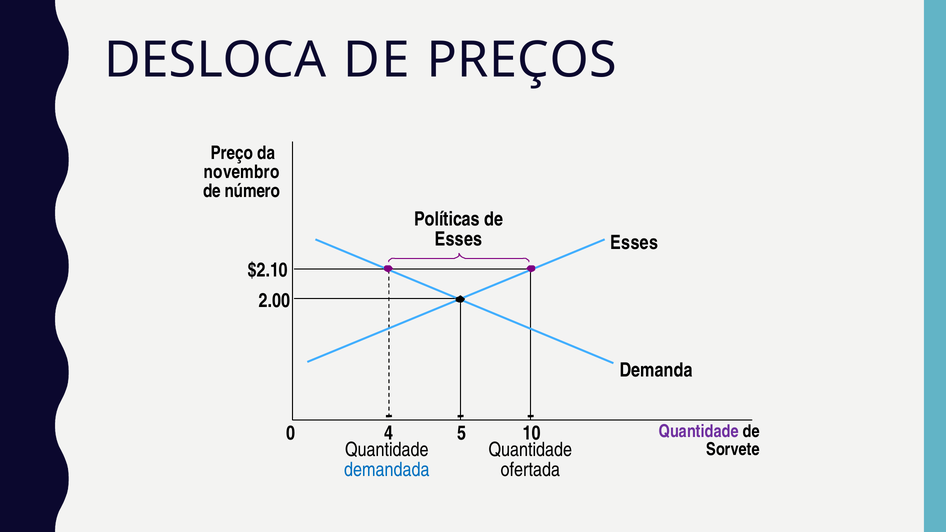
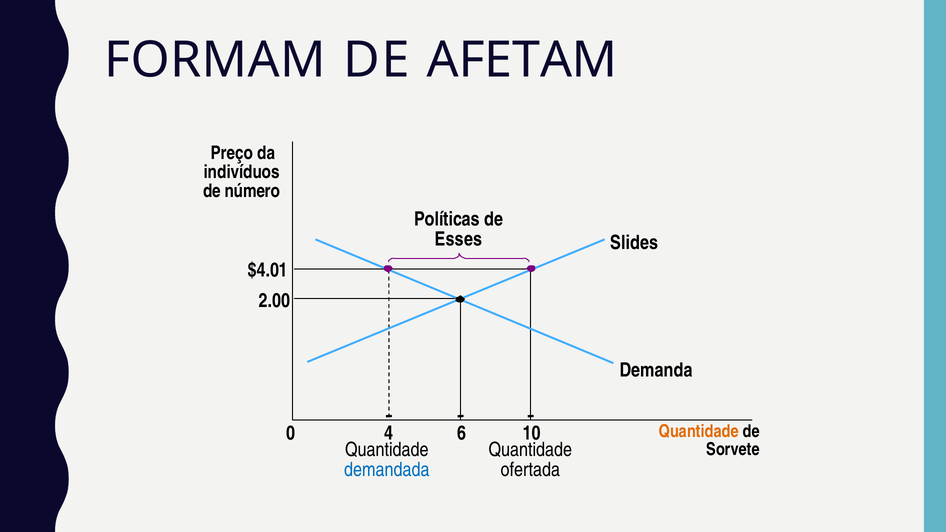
DESLOCA: DESLOCA -> FORMAM
PREÇOS: PREÇOS -> AFETAM
novembro: novembro -> indivíduos
Esses at (634, 243): Esses -> Slides
$2.10: $2.10 -> $4.01
5: 5 -> 6
Quantidade at (699, 431) colour: purple -> orange
